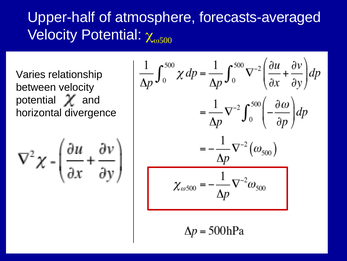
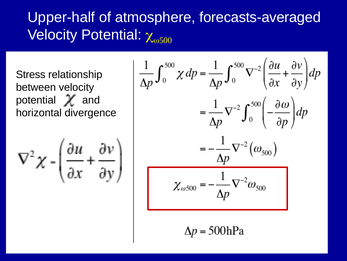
Varies: Varies -> Stress
